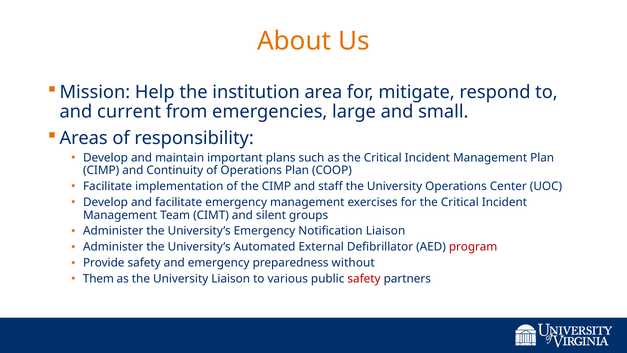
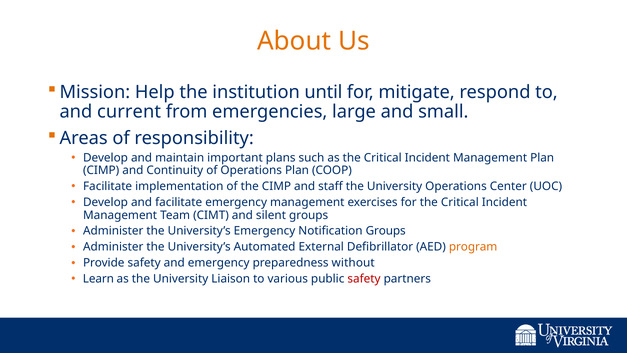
area: area -> until
Notification Liaison: Liaison -> Groups
program colour: red -> orange
Them: Them -> Learn
